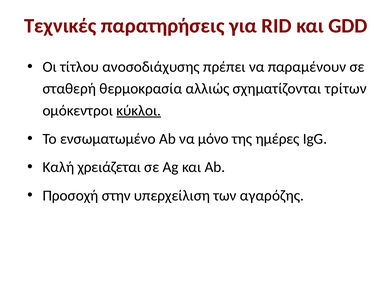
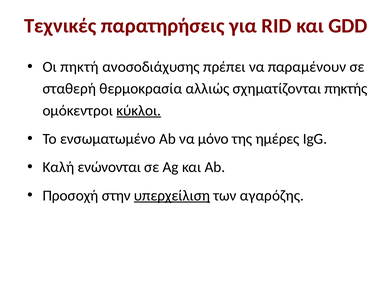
τίτλου: τίτλου -> πηκτή
τρίτων: τρίτων -> πηκτής
χρειάζεται: χρειάζεται -> ενώνονται
υπερχείλιση underline: none -> present
